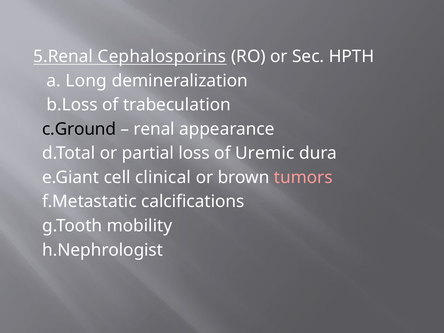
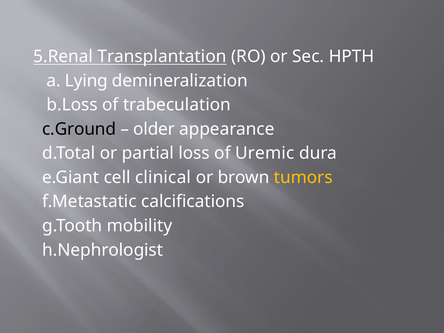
Cephalosporins: Cephalosporins -> Transplantation
Long: Long -> Lying
renal: renal -> older
tumors colour: pink -> yellow
